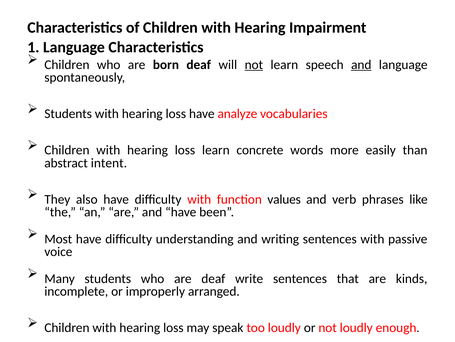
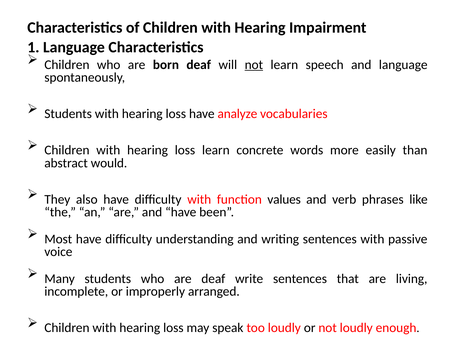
and at (361, 64) underline: present -> none
intent: intent -> would
kinds: kinds -> living
